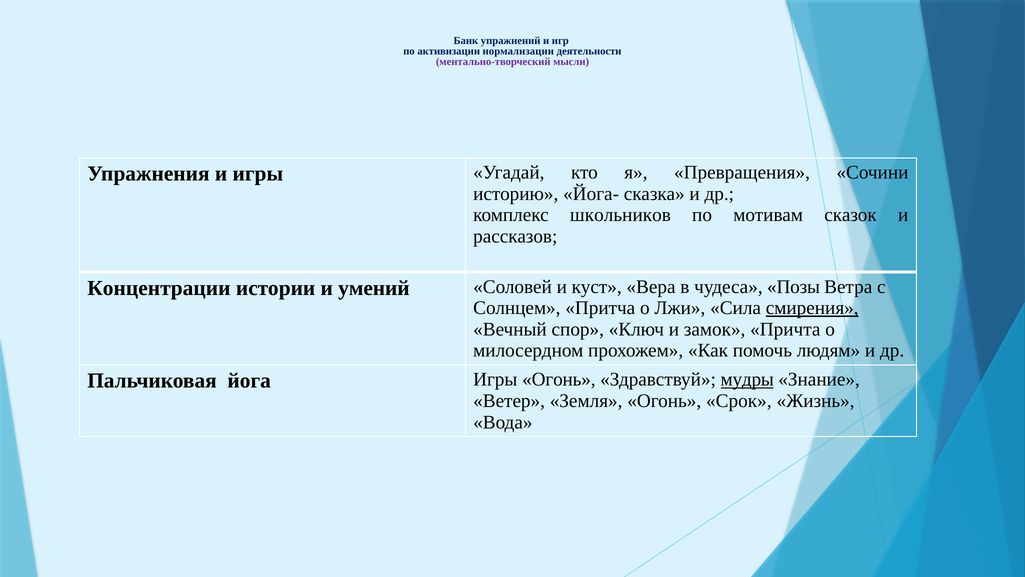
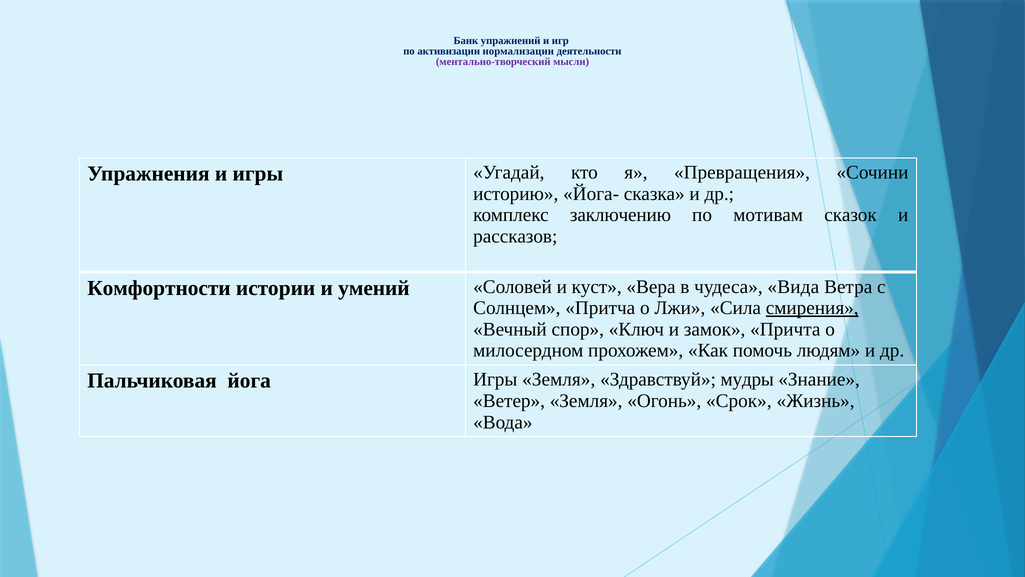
школьников: школьников -> заключению
Концентрации: Концентрации -> Комфортности
Позы: Позы -> Вида
Игры Огонь: Огонь -> Земля
мудры underline: present -> none
